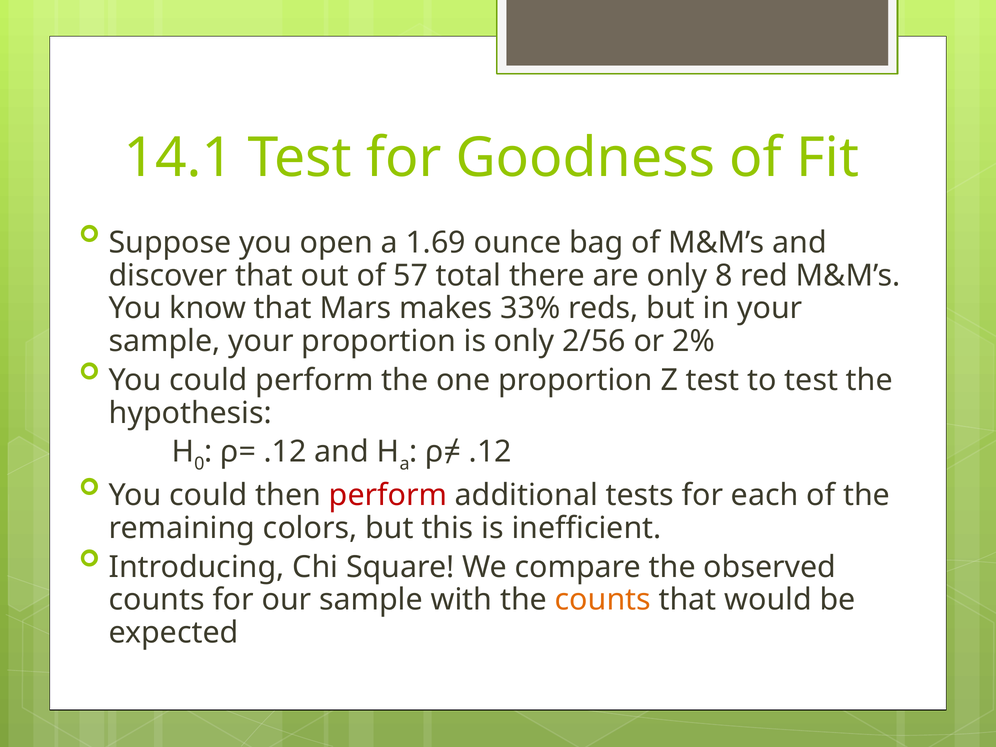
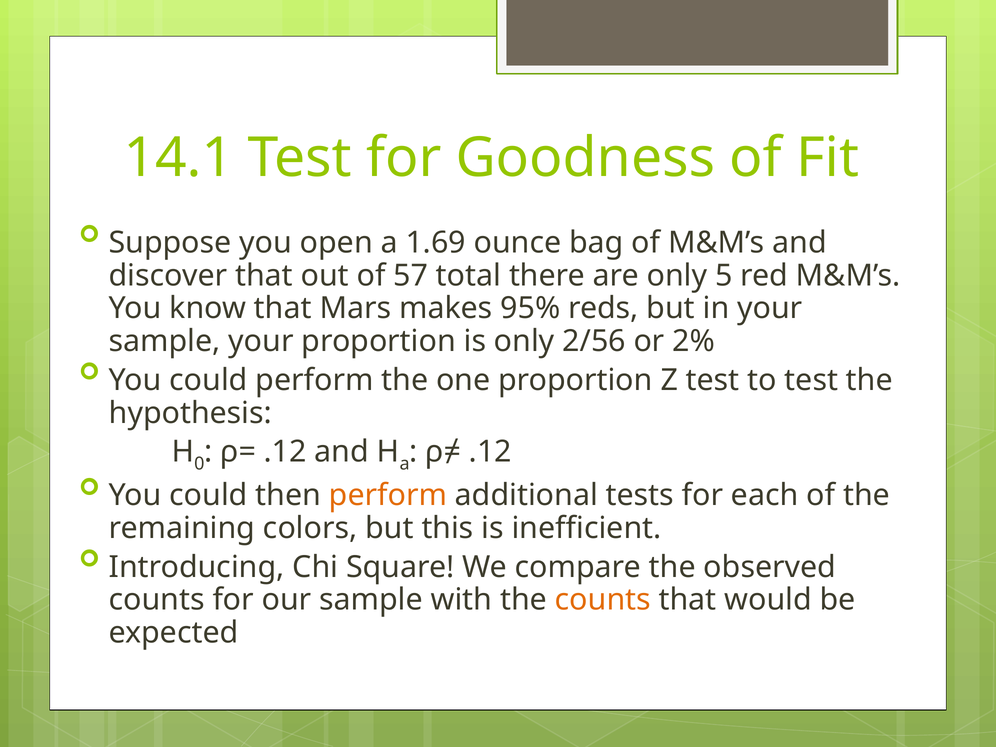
8: 8 -> 5
33%: 33% -> 95%
perform at (388, 495) colour: red -> orange
